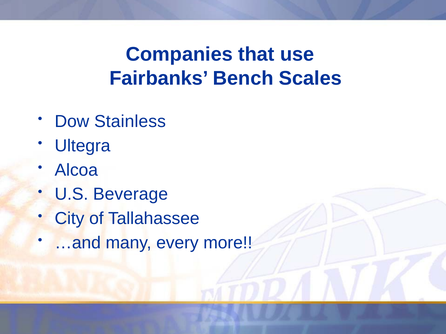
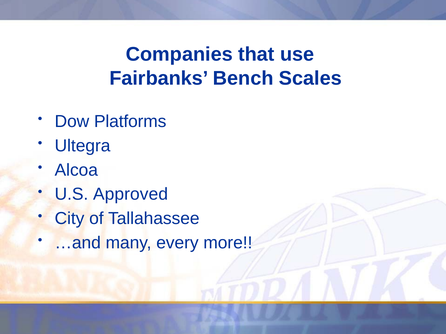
Stainless: Stainless -> Platforms
Beverage: Beverage -> Approved
